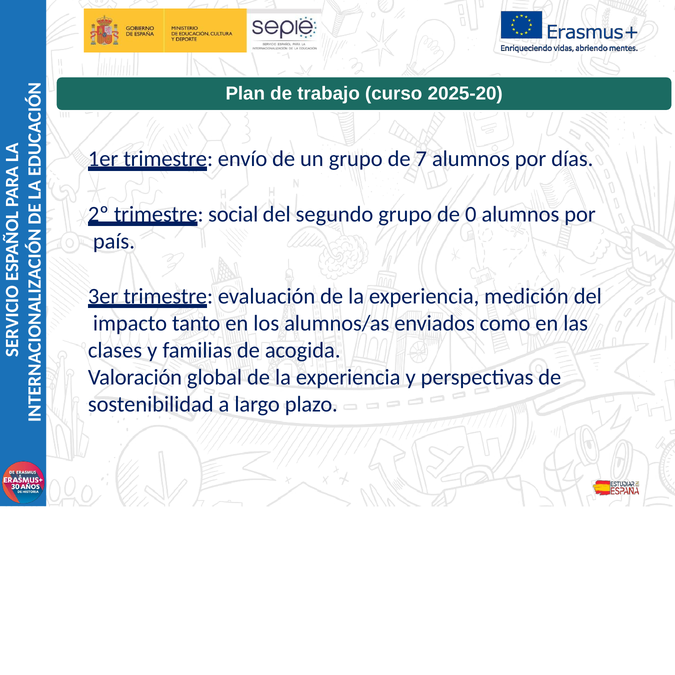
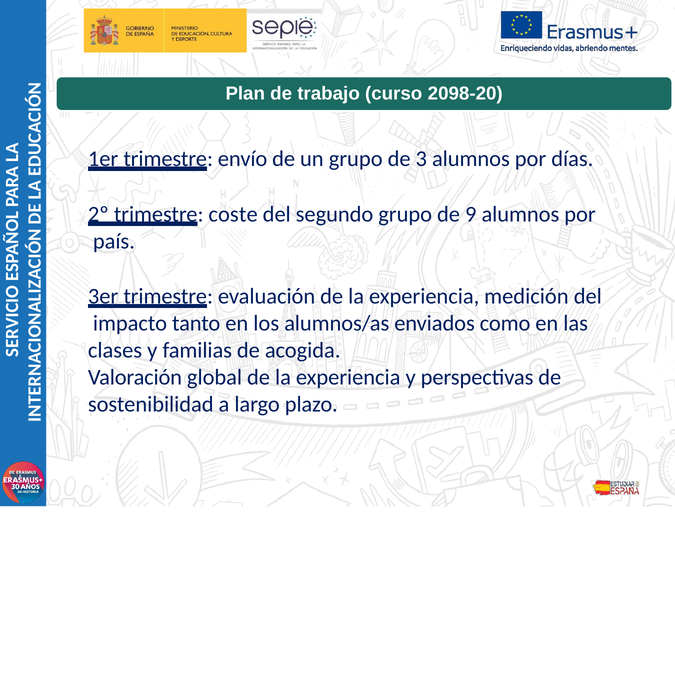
2025-20: 2025-20 -> 2098-20
7: 7 -> 3
social: social -> coste
0: 0 -> 9
